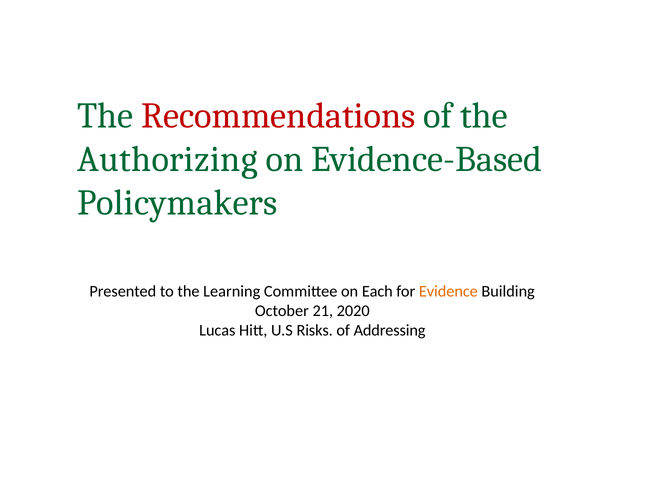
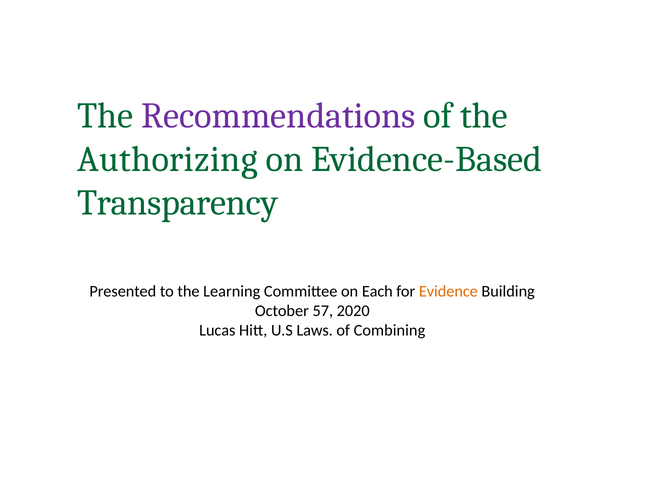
Recommendations colour: red -> purple
Policymakers: Policymakers -> Transparency
21: 21 -> 57
Risks: Risks -> Laws
Addressing: Addressing -> Combining
